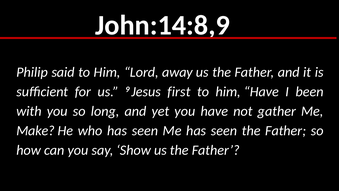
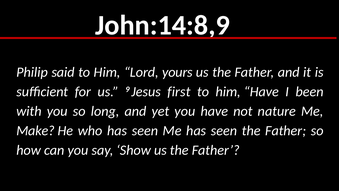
away: away -> yours
gather: gather -> nature
